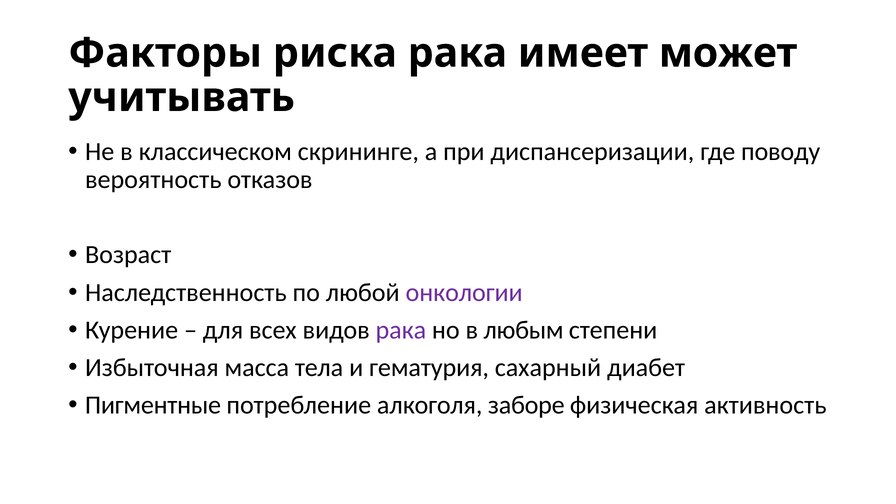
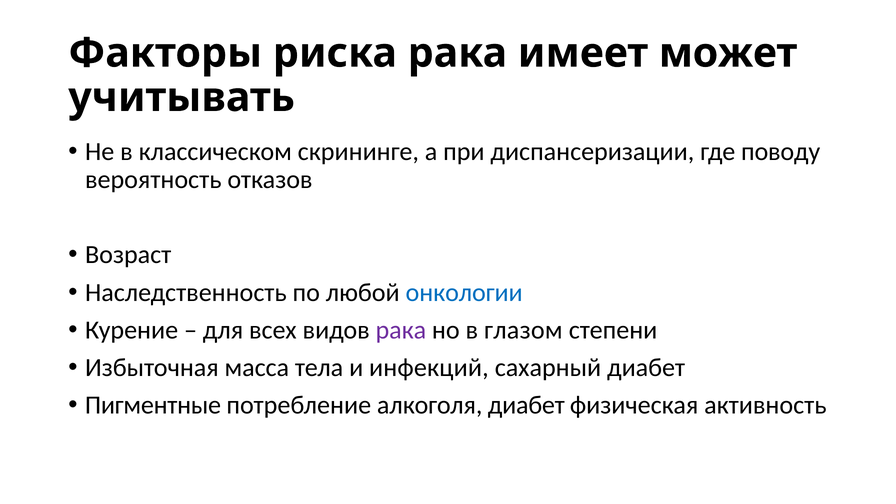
онкологии colour: purple -> blue
любым: любым -> глазом
гематурия: гематурия -> инфекций
алкоголя заборе: заборе -> диабет
